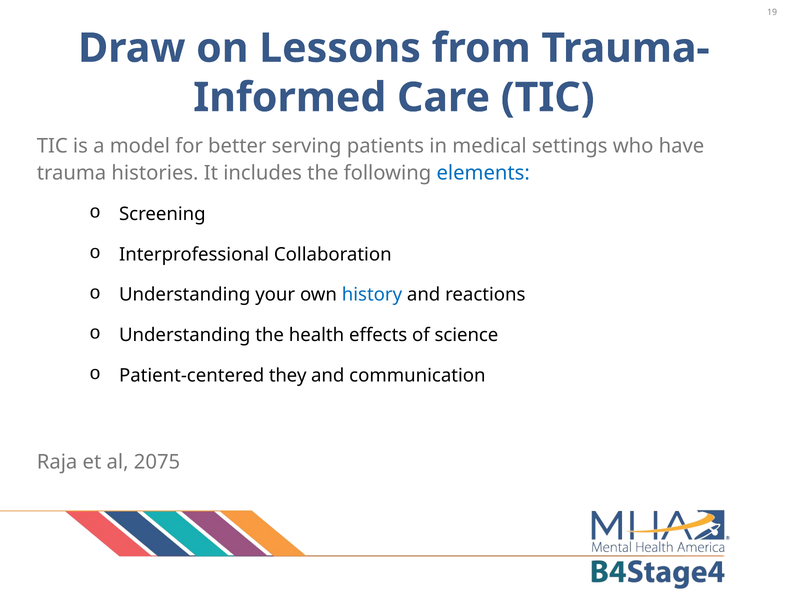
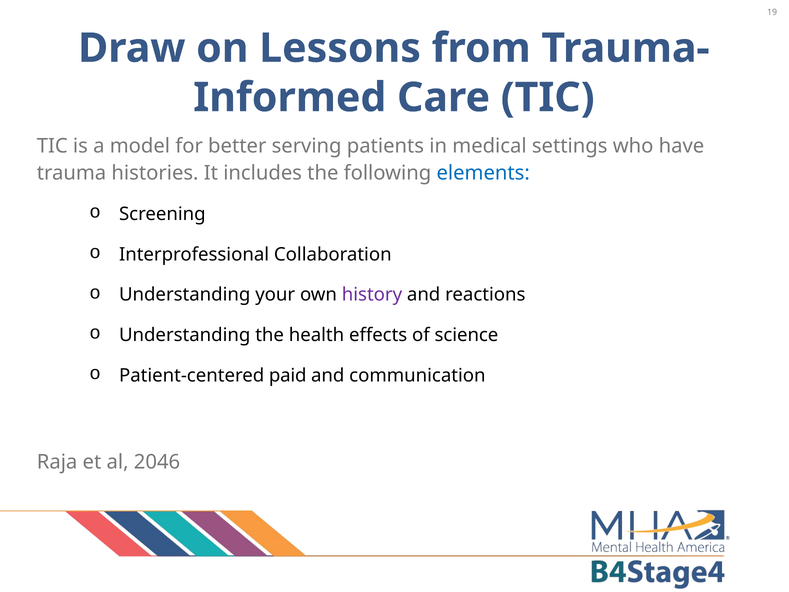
history colour: blue -> purple
they: they -> paid
2075: 2075 -> 2046
